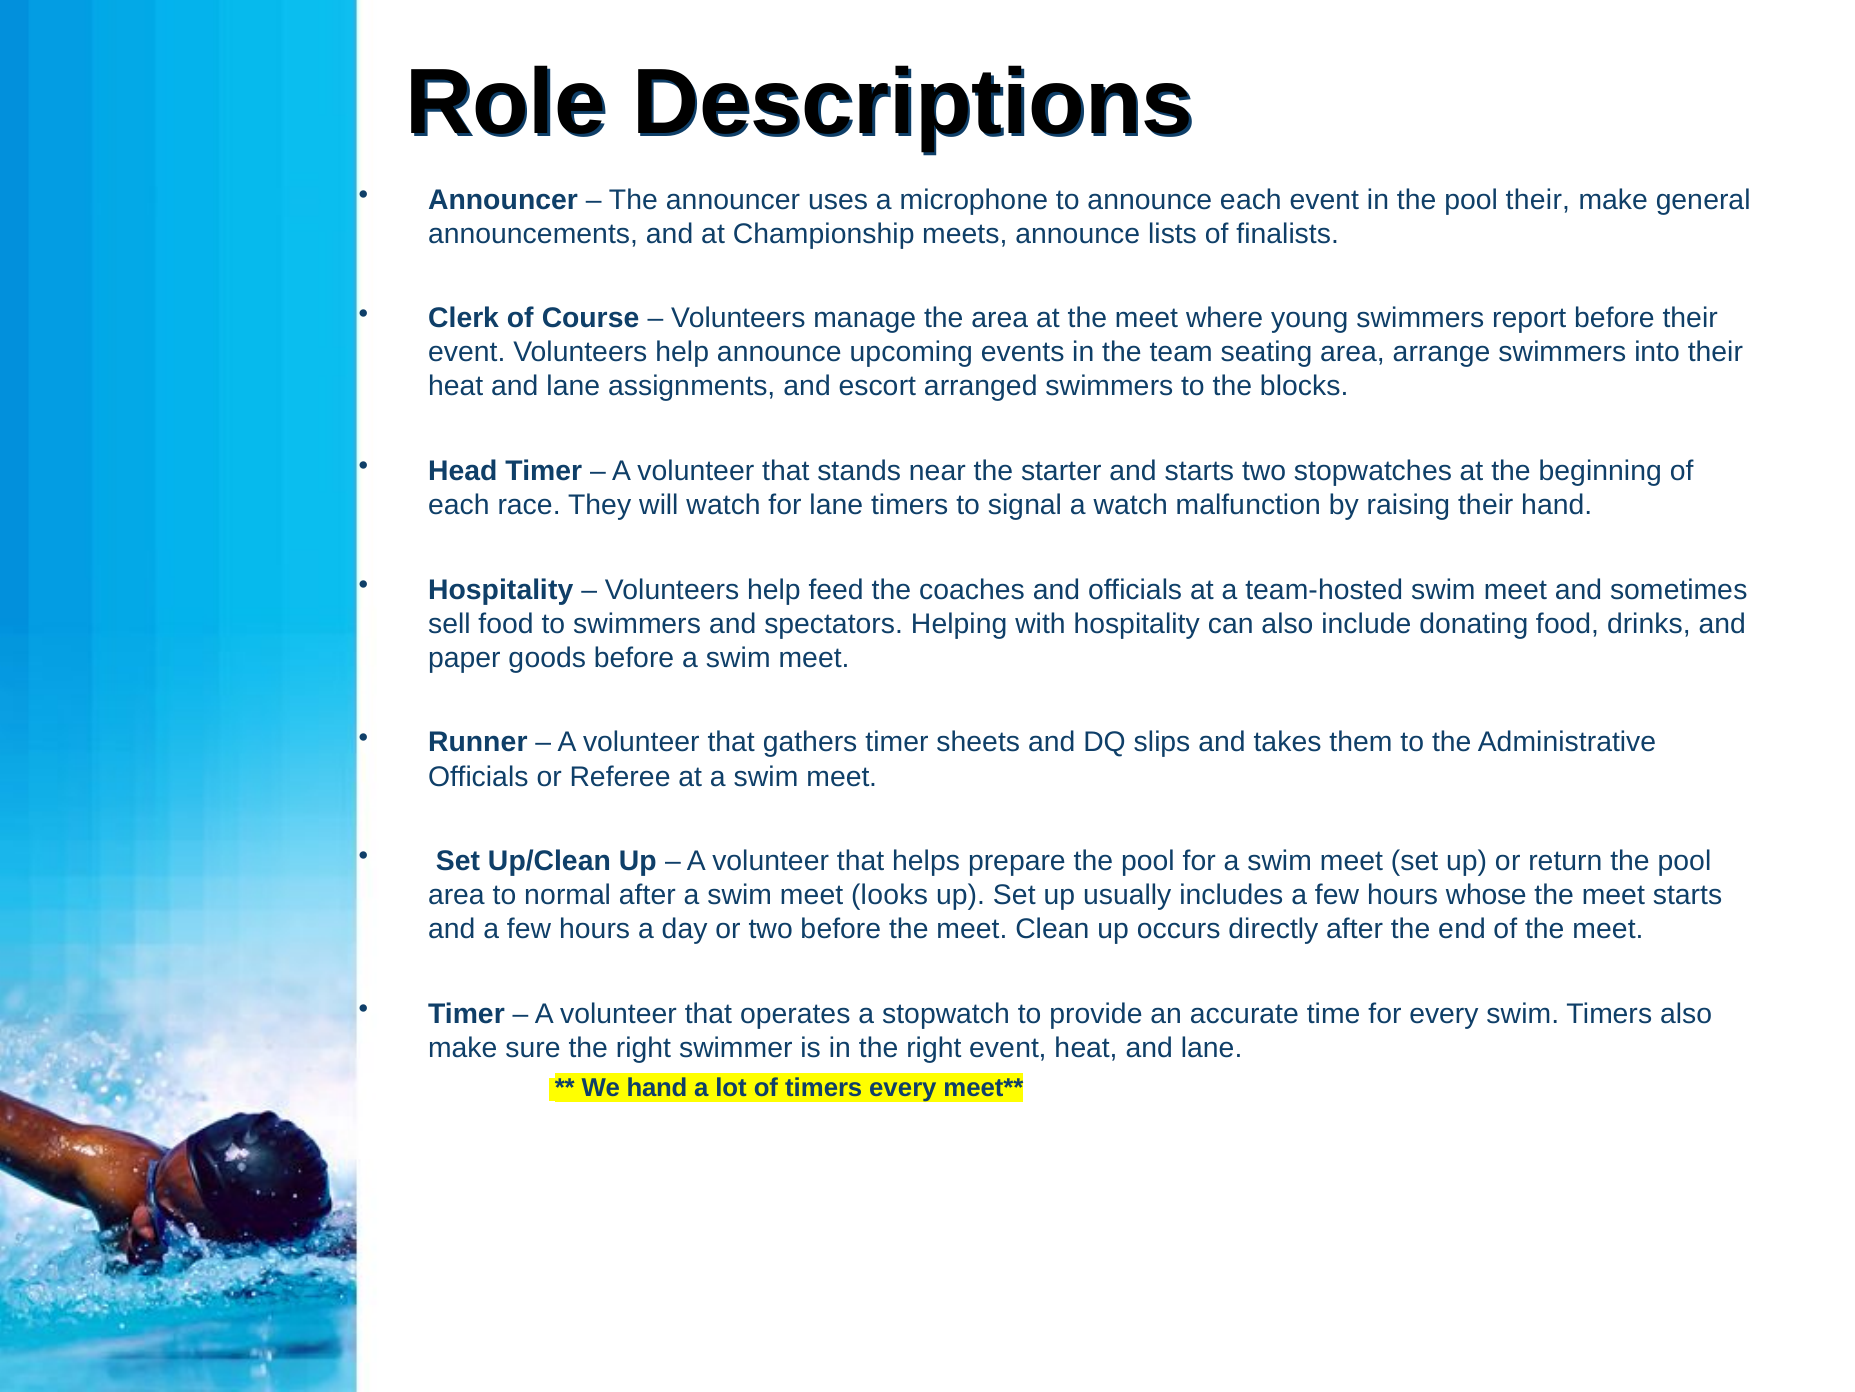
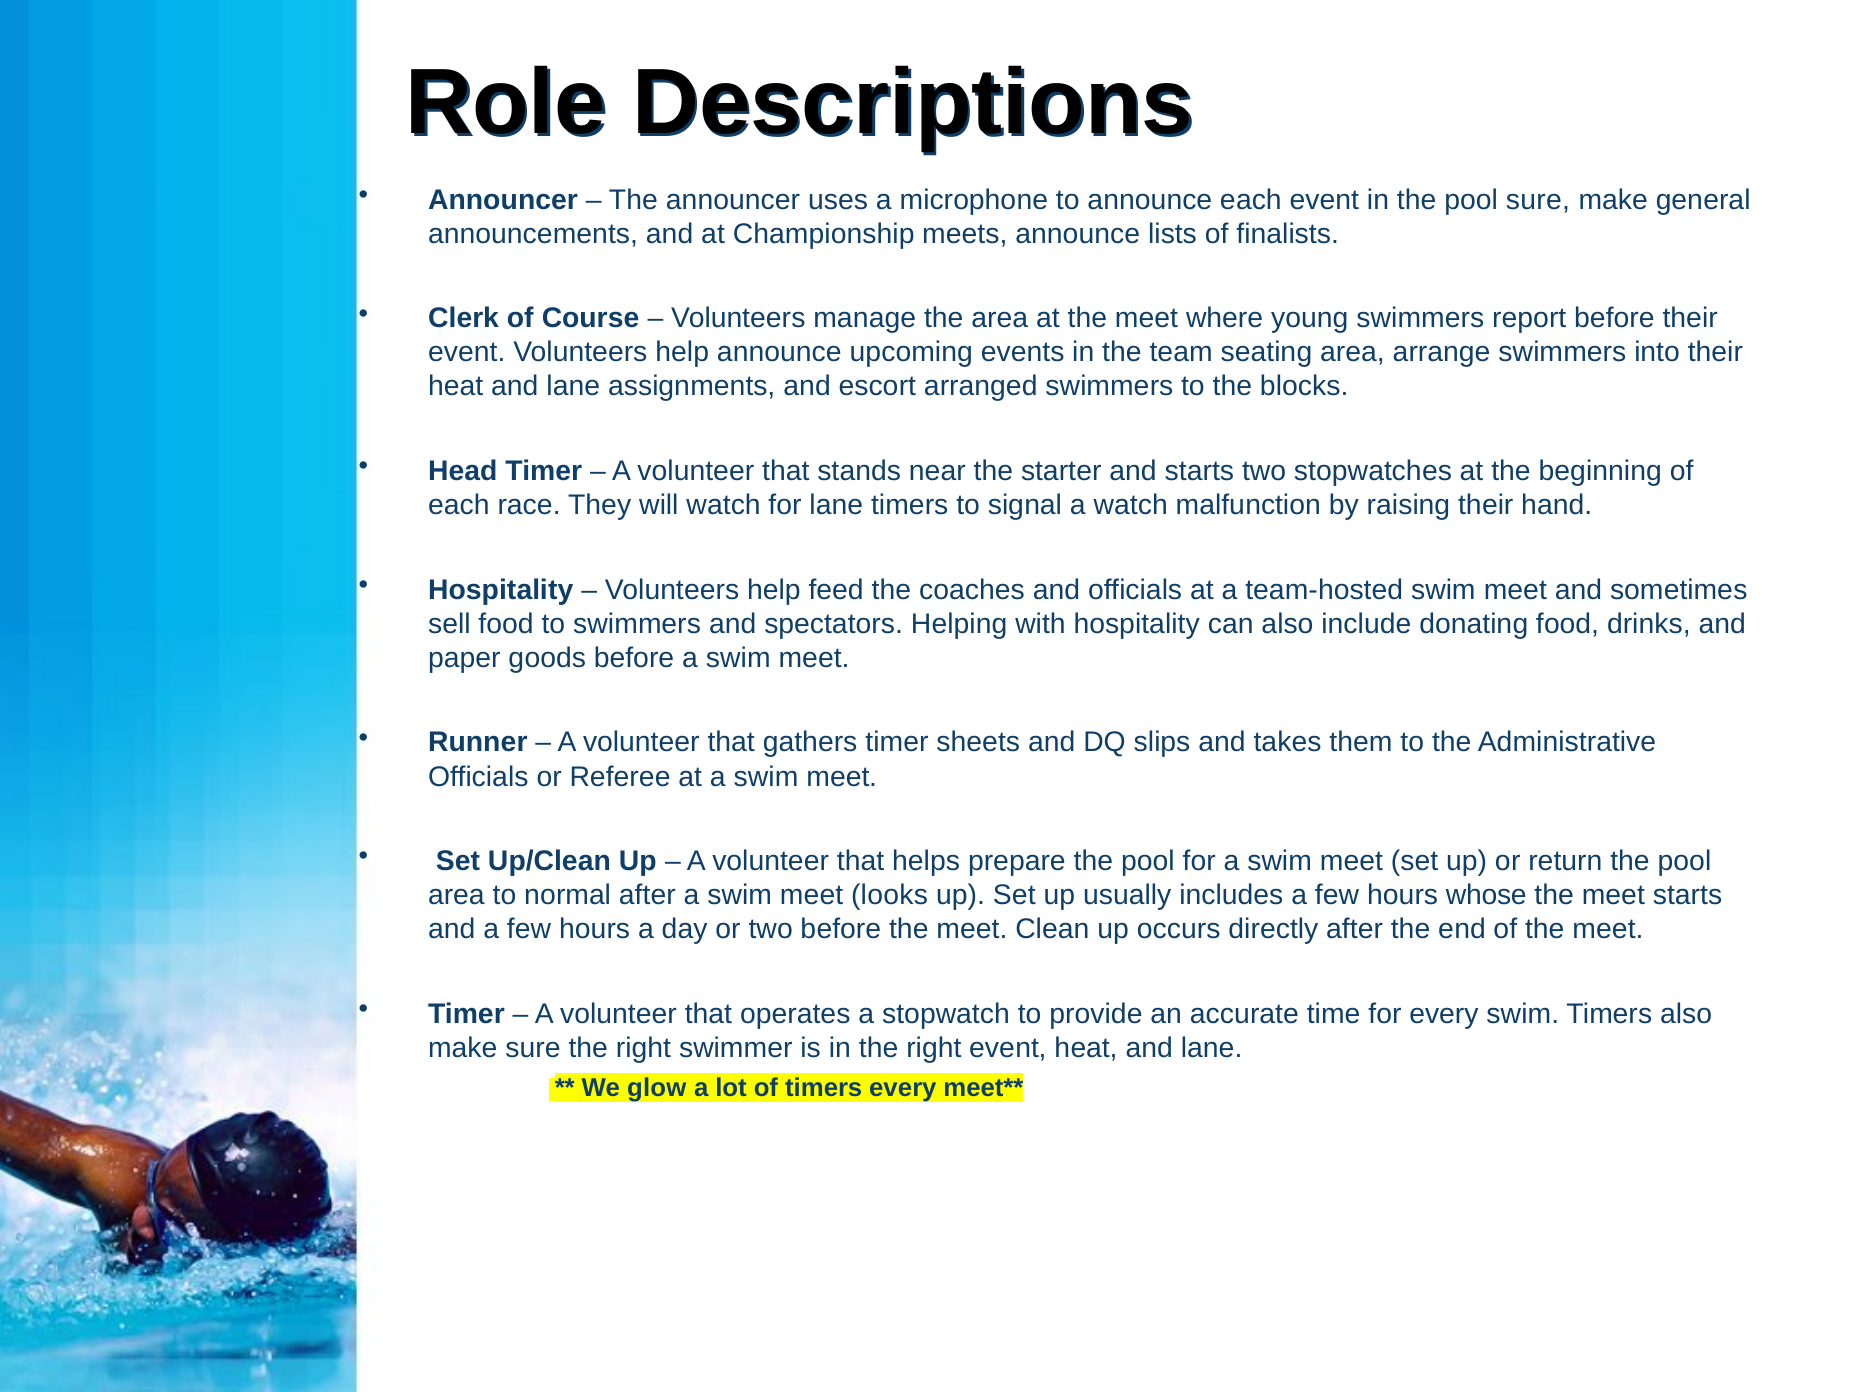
pool their: their -> sure
We hand: hand -> glow
